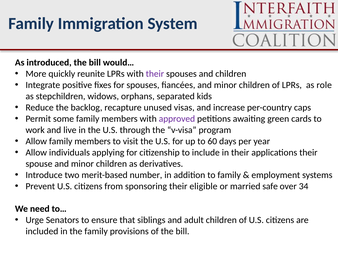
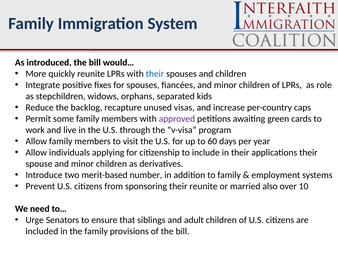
their at (155, 74) colour: purple -> blue
their eligible: eligible -> reunite
safe: safe -> also
34: 34 -> 10
